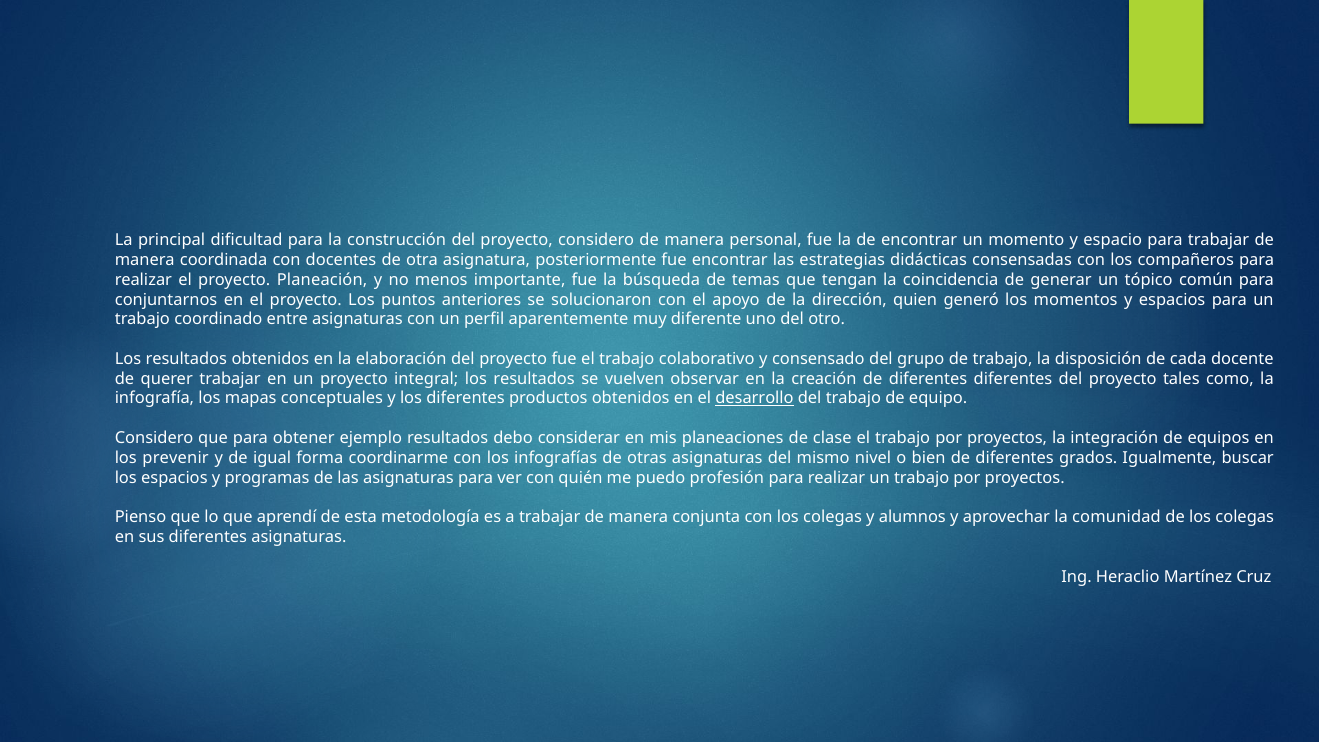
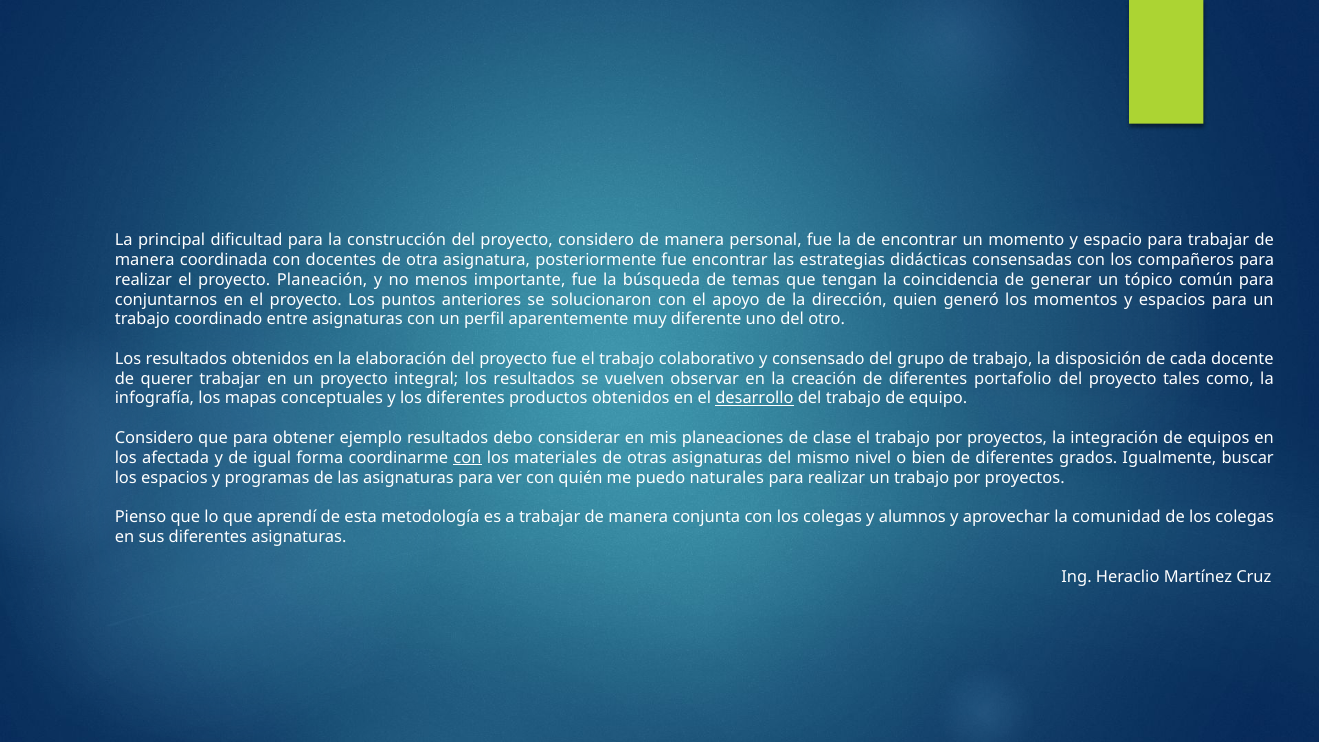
diferentes diferentes: diferentes -> portafolio
prevenir: prevenir -> afectada
con at (468, 458) underline: none -> present
infografías: infografías -> materiales
profesión: profesión -> naturales
